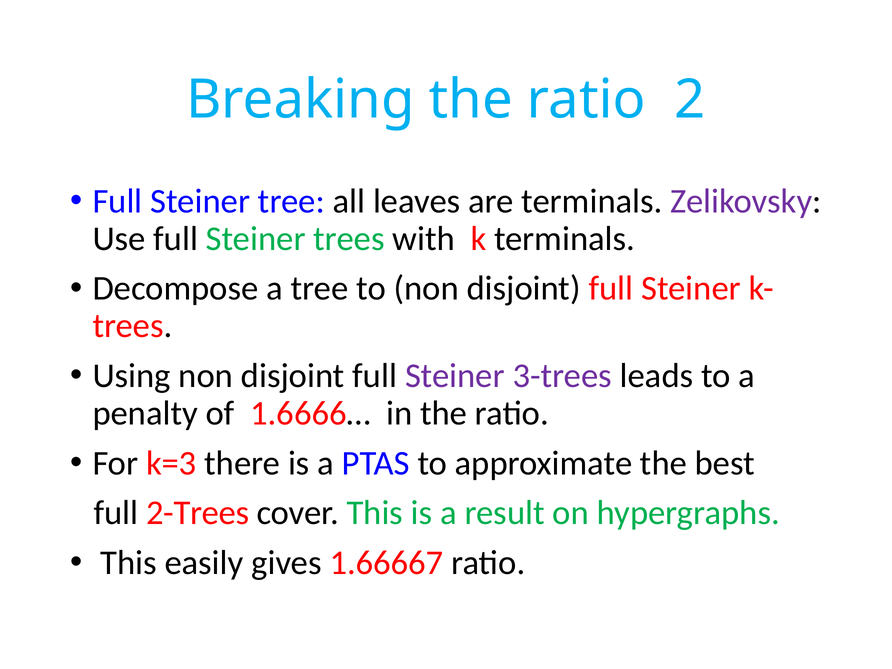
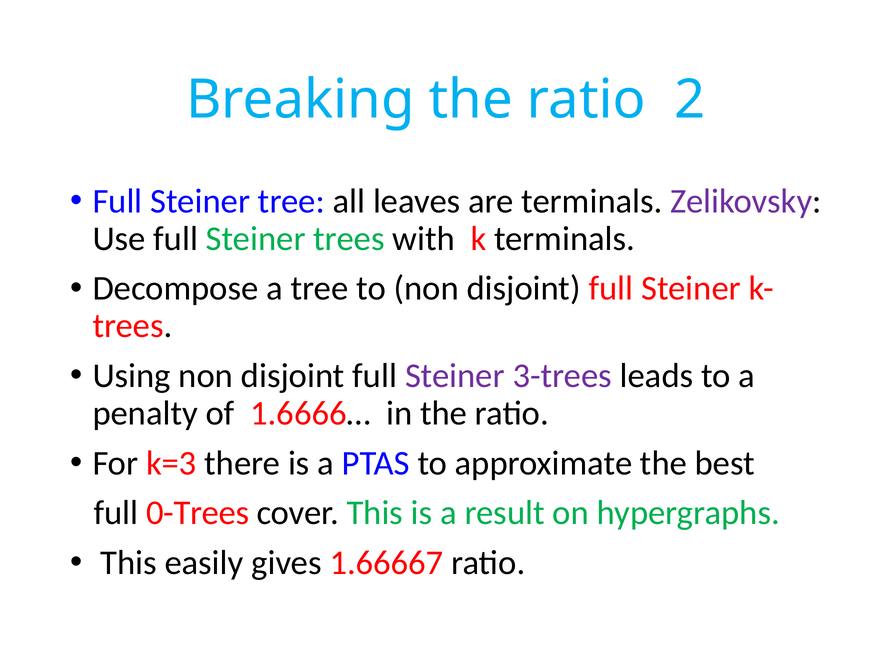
2-Trees: 2-Trees -> 0-Trees
